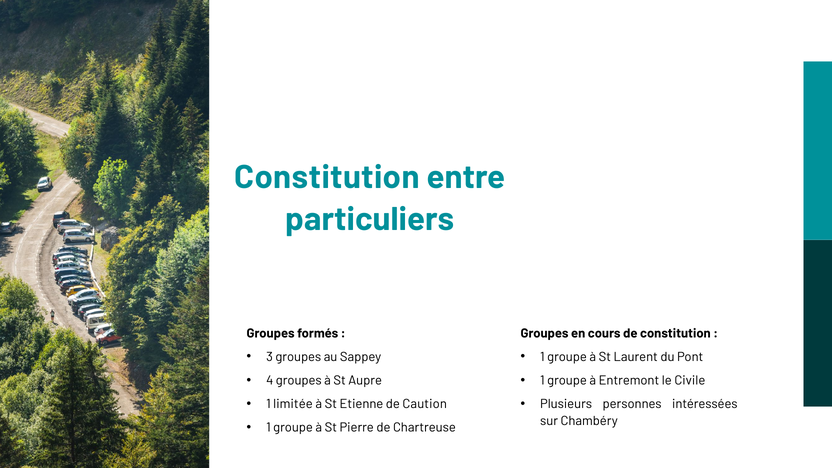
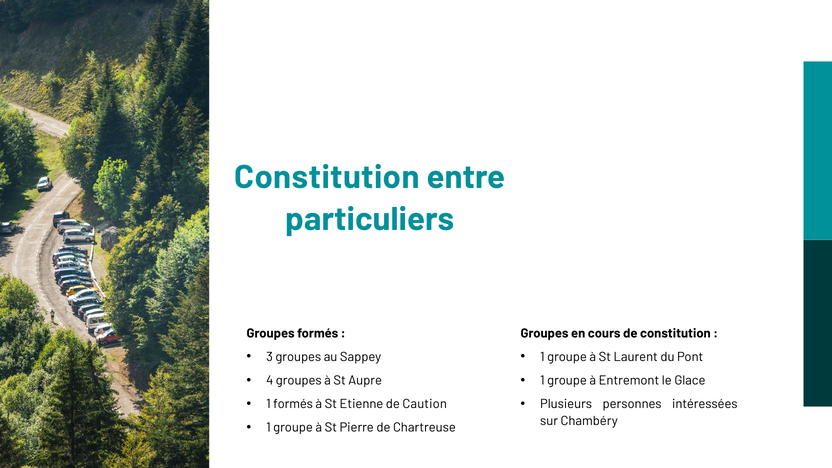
Civile: Civile -> Glace
1 limitée: limitée -> formés
